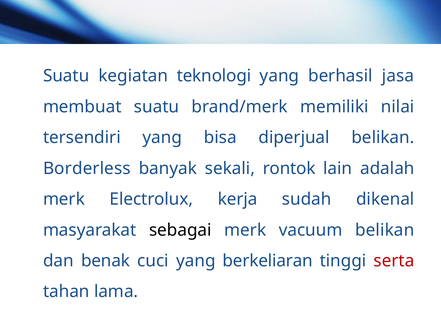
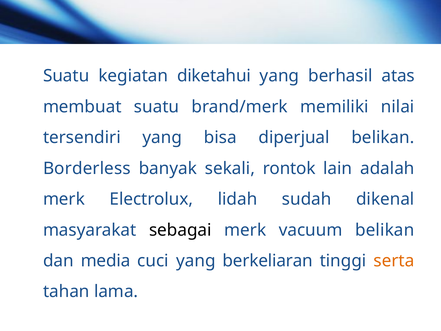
teknologi: teknologi -> diketahui
jasa: jasa -> atas
kerja: kerja -> lidah
benak: benak -> media
serta colour: red -> orange
